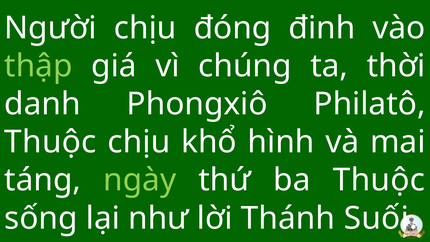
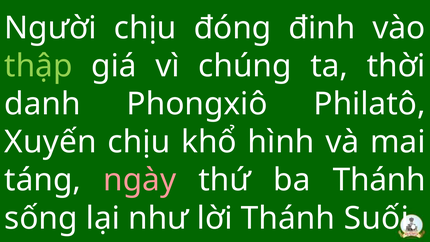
Thuộc at (50, 142): Thuộc -> Xuyến
ngày colour: light green -> pink
ba Thuộc: Thuộc -> Thánh
